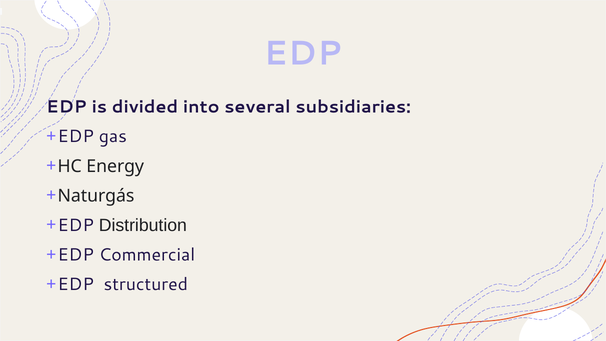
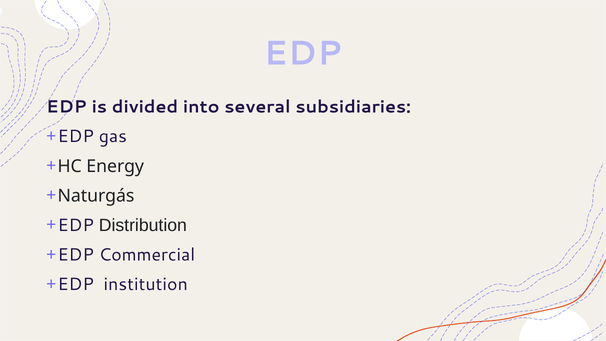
structured: structured -> institution
